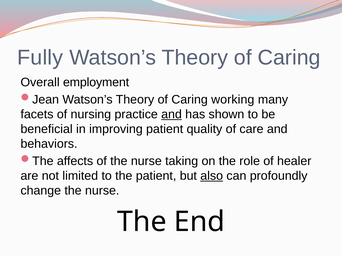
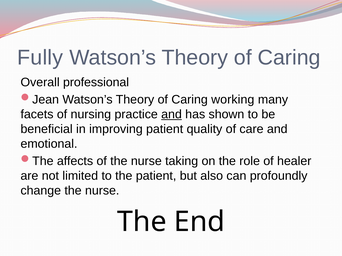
employment: employment -> professional
behaviors: behaviors -> emotional
also underline: present -> none
